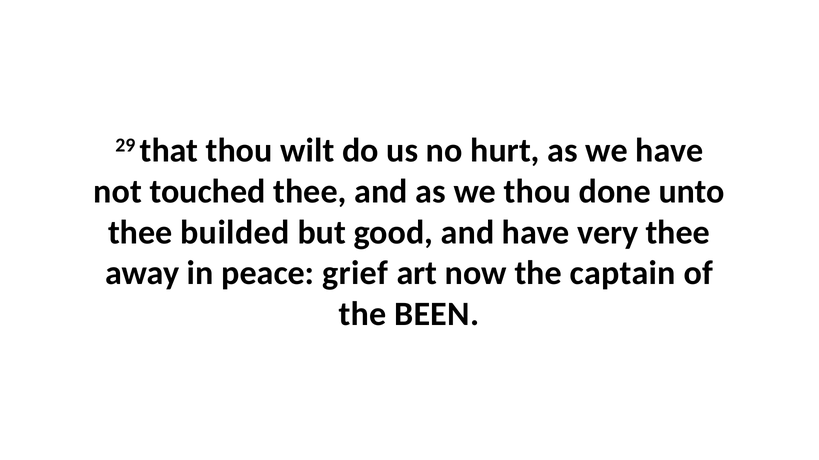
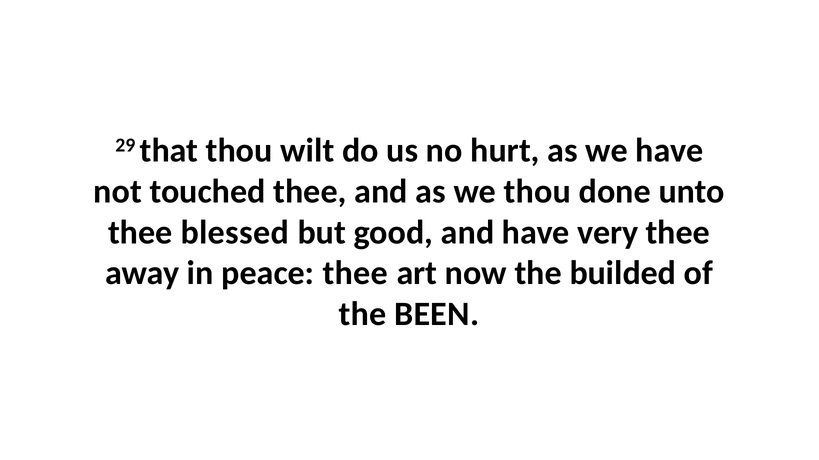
builded: builded -> blessed
peace grief: grief -> thee
captain: captain -> builded
